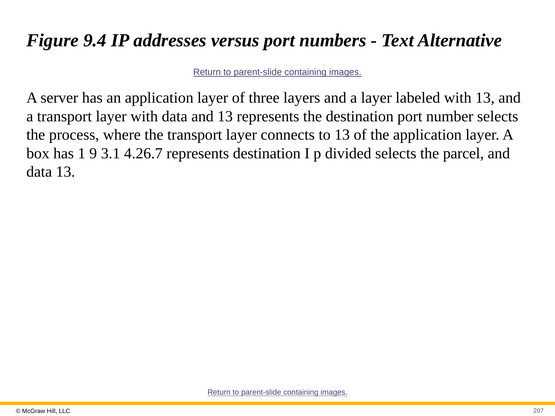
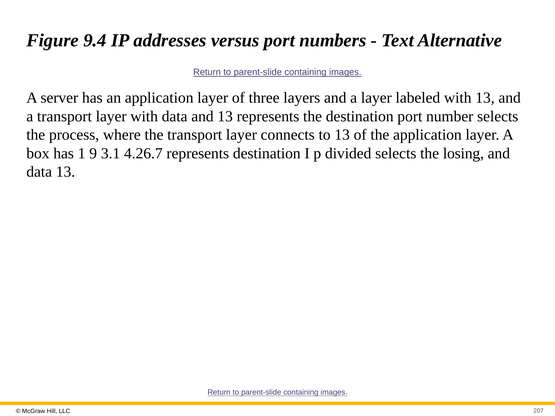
parcel: parcel -> losing
